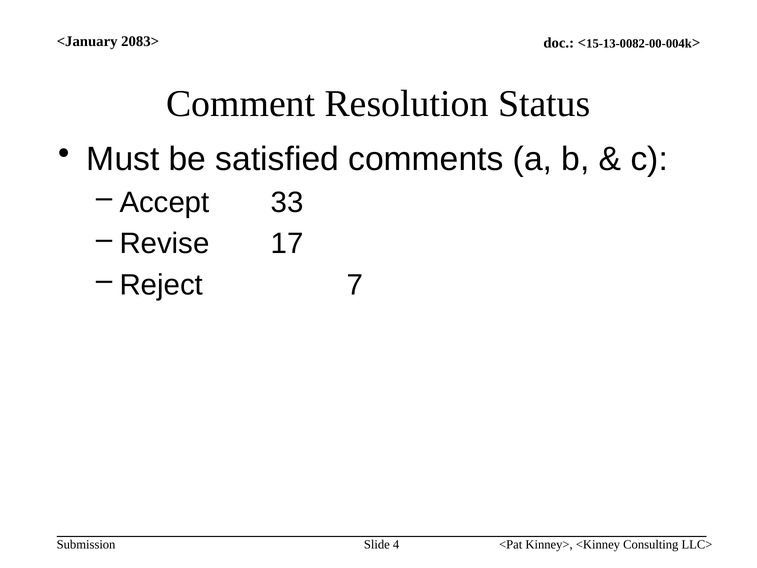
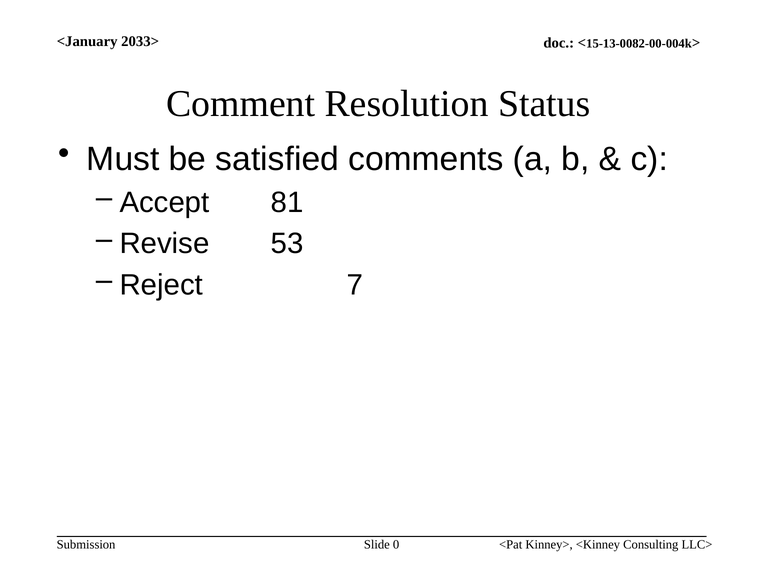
2083>: 2083> -> 2033>
33: 33 -> 81
17: 17 -> 53
4: 4 -> 0
